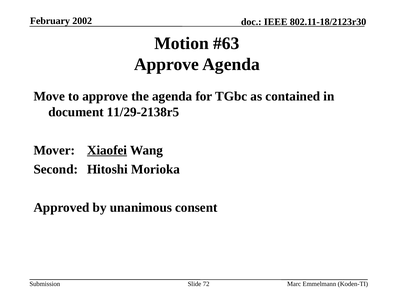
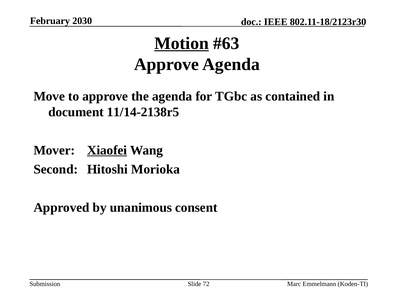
2002: 2002 -> 2030
Motion underline: none -> present
11/29-2138r5: 11/29-2138r5 -> 11/14-2138r5
